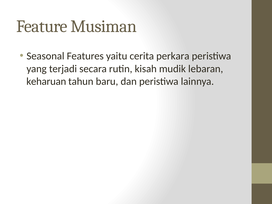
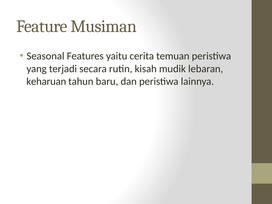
perkara: perkara -> temuan
